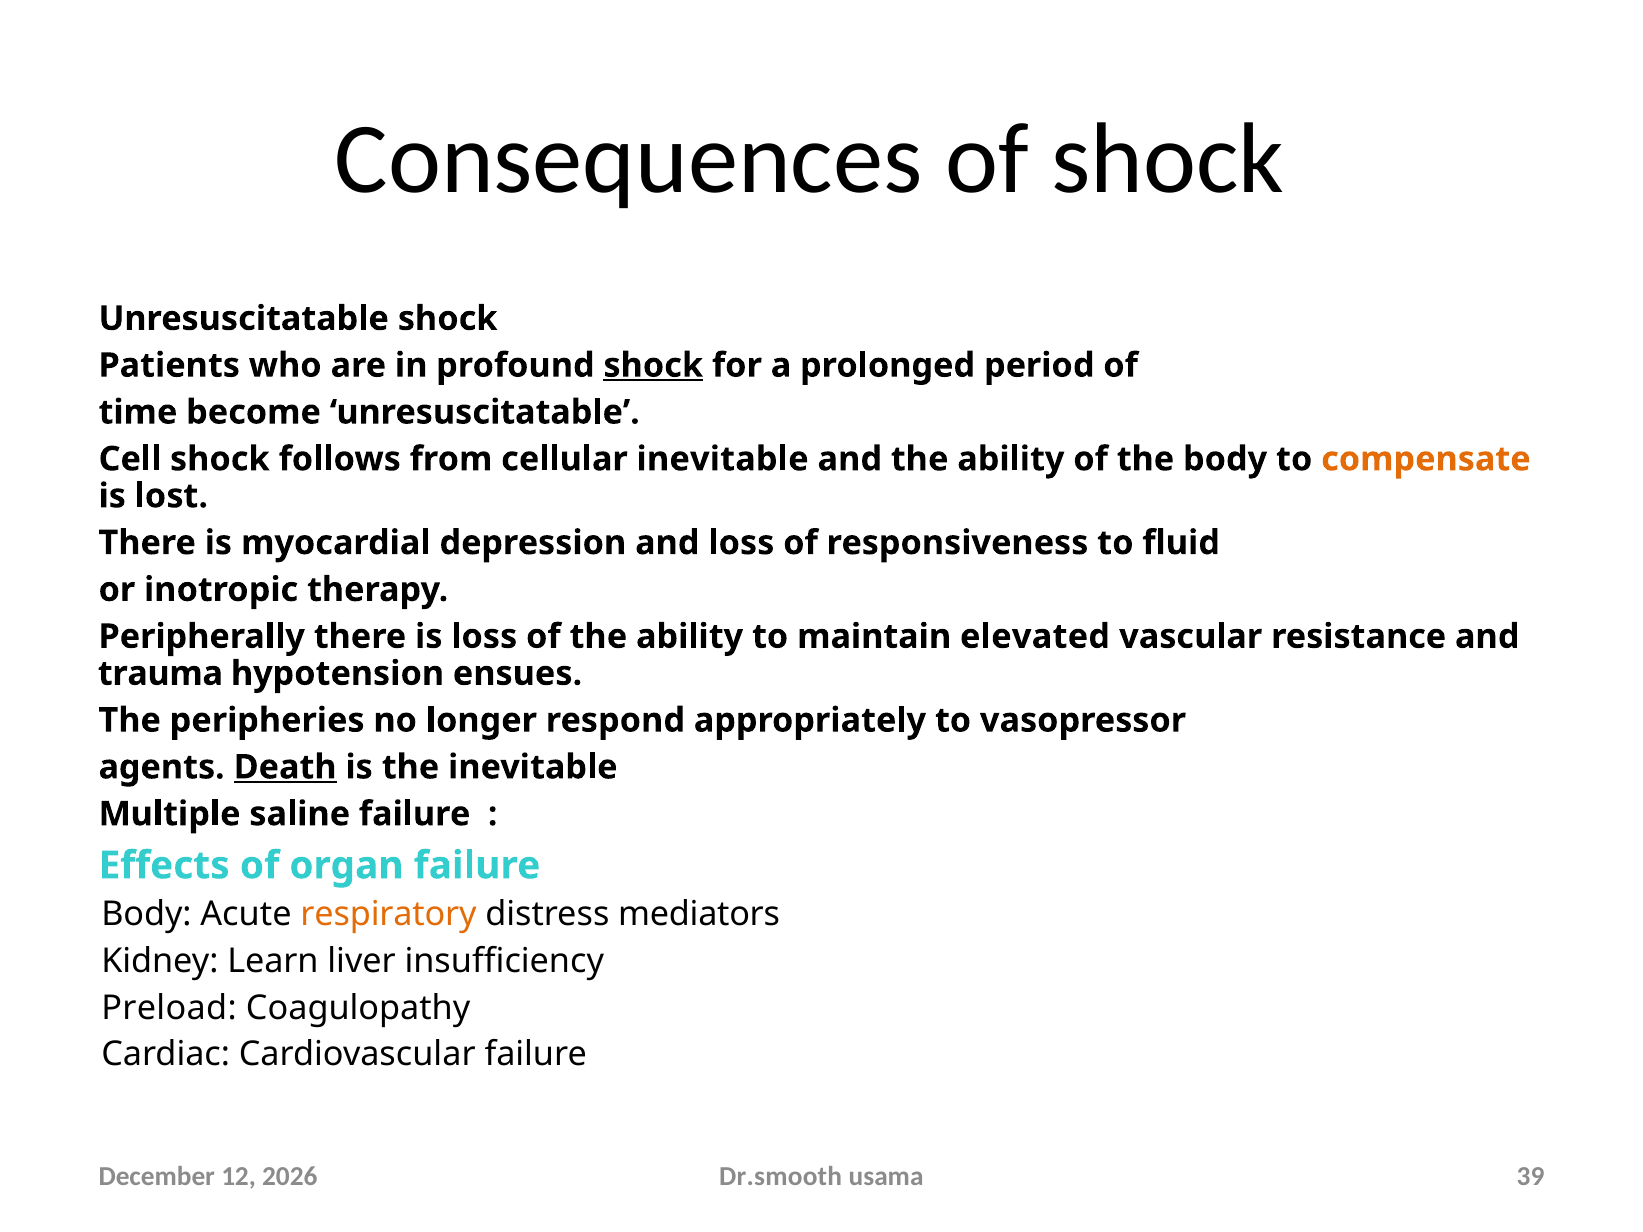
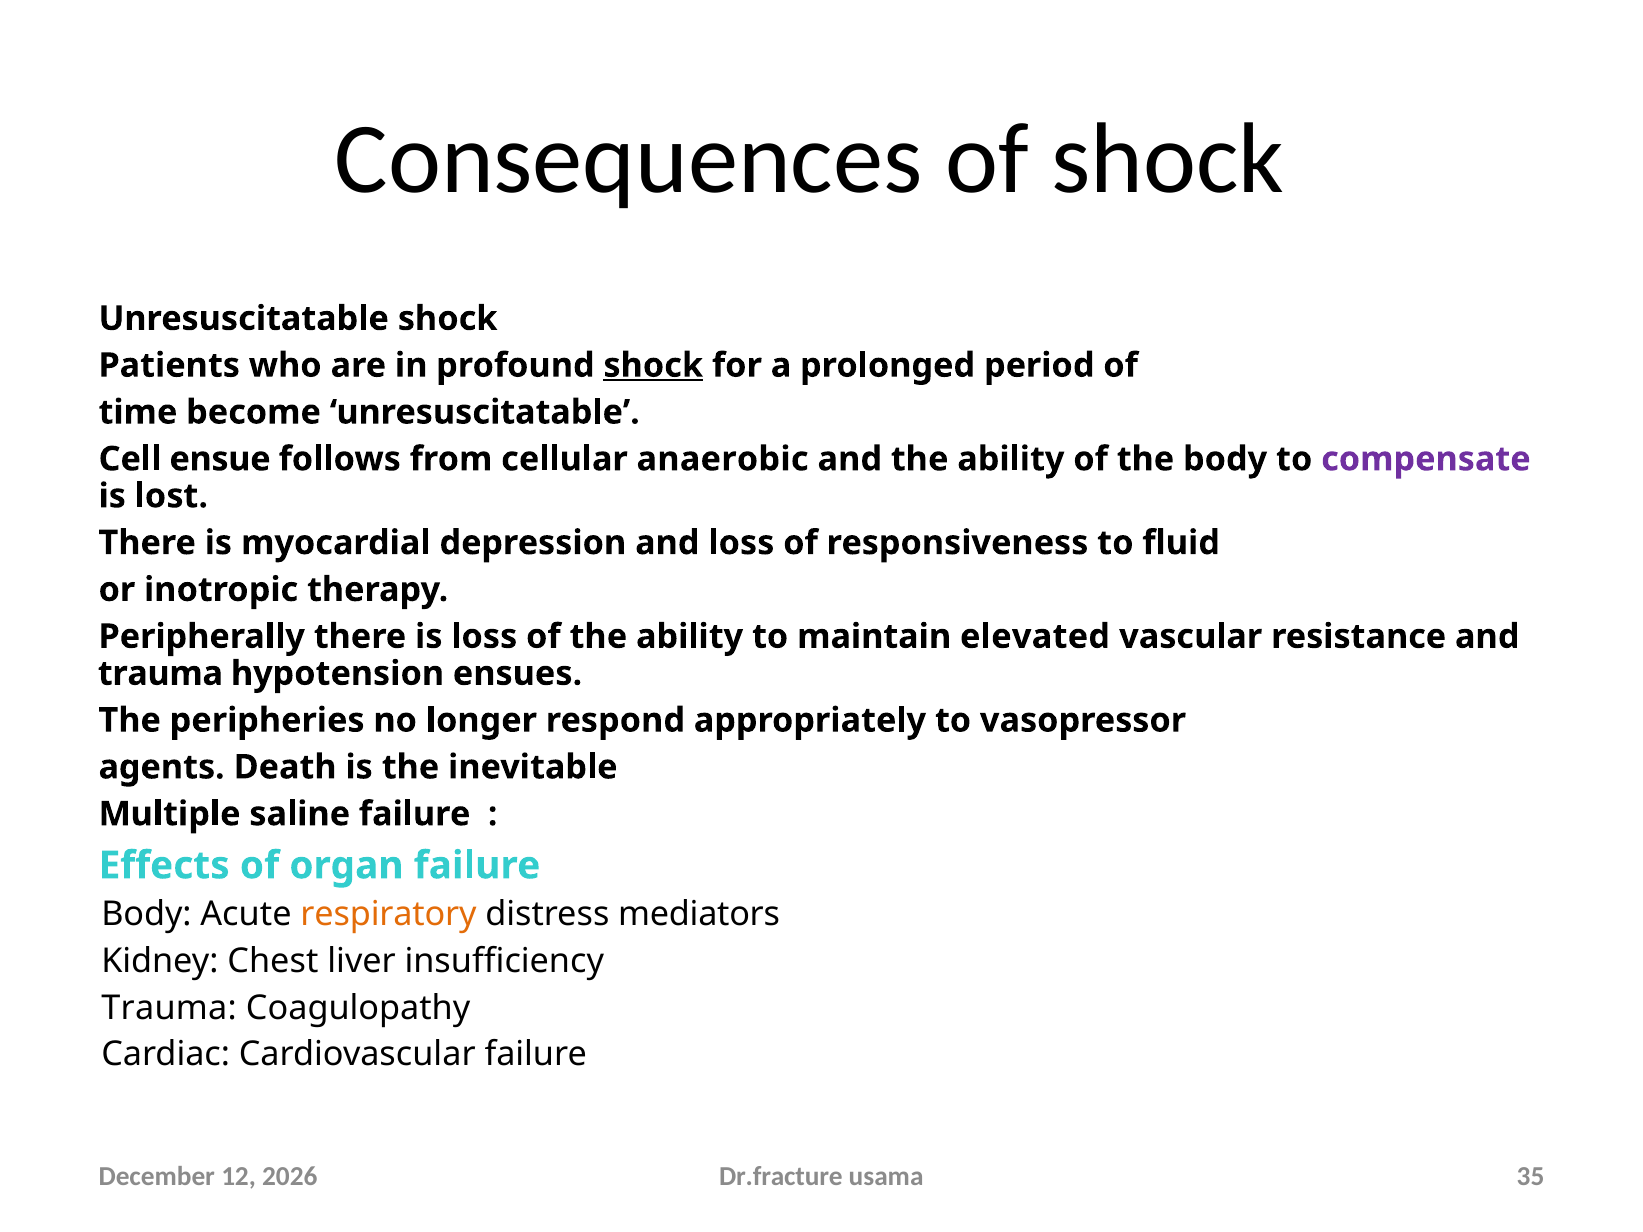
Cell shock: shock -> ensue
cellular inevitable: inevitable -> anaerobic
compensate colour: orange -> purple
Death underline: present -> none
Learn: Learn -> Chest
Preload at (169, 1008): Preload -> Trauma
Dr.smooth: Dr.smooth -> Dr.fracture
39: 39 -> 35
